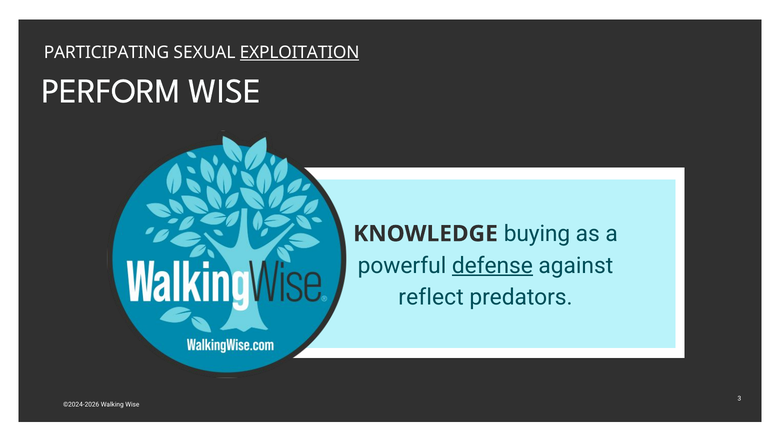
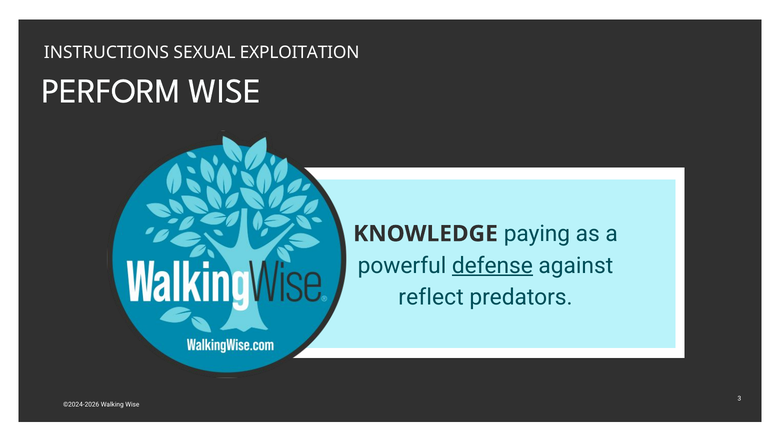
PARTICIPATING: PARTICIPATING -> INSTRUCTIONS
EXPLOITATION underline: present -> none
buying: buying -> paying
